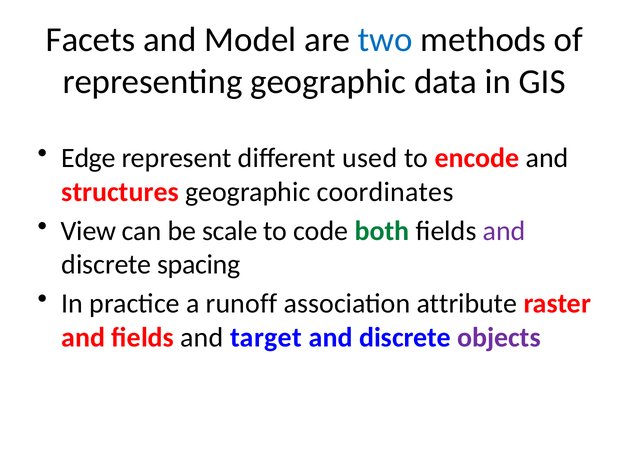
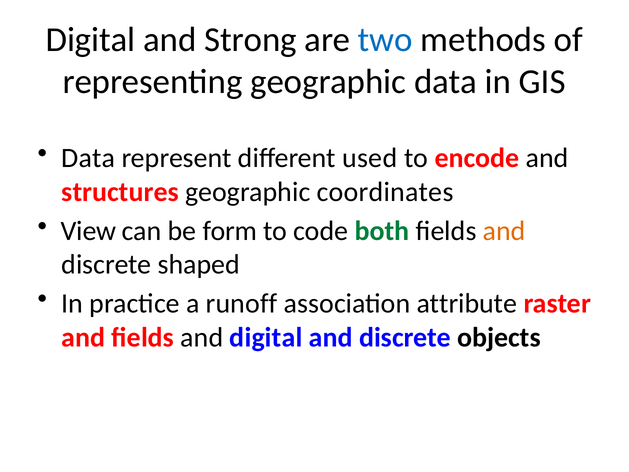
Facets at (91, 40): Facets -> Digital
Model: Model -> Strong
Edge at (88, 158): Edge -> Data
scale: scale -> form
and at (504, 231) colour: purple -> orange
spacing: spacing -> shaped
and target: target -> digital
objects colour: purple -> black
